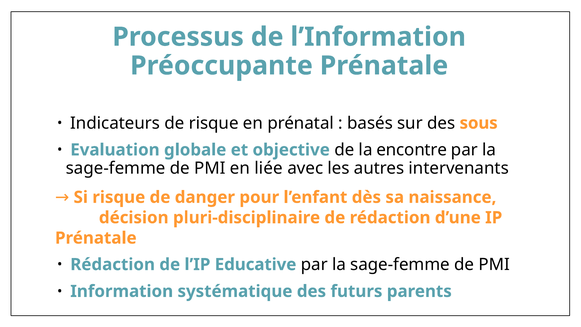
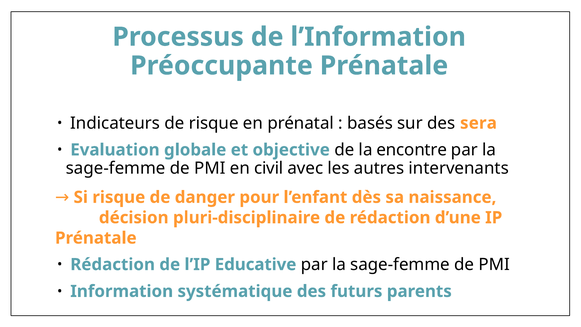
sous: sous -> sera
liée: liée -> civil
